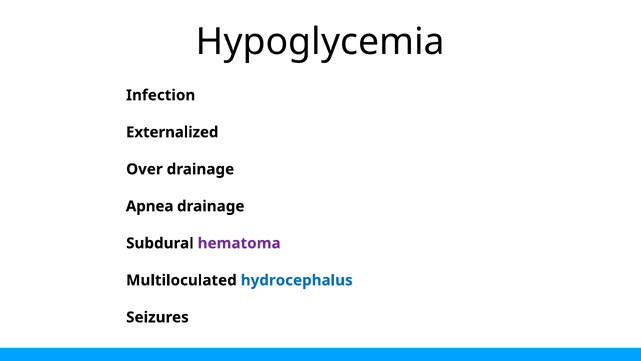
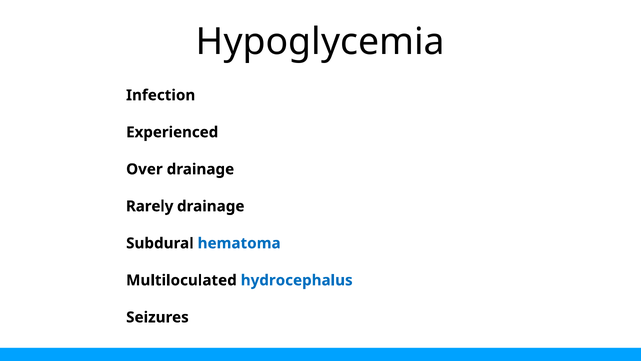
Externalized: Externalized -> Experienced
Apnea: Apnea -> Rarely
hematoma colour: purple -> blue
